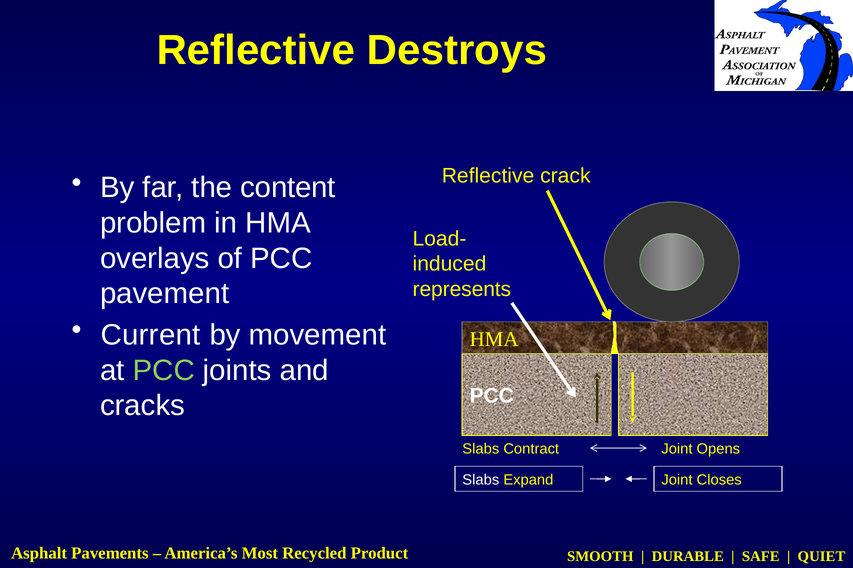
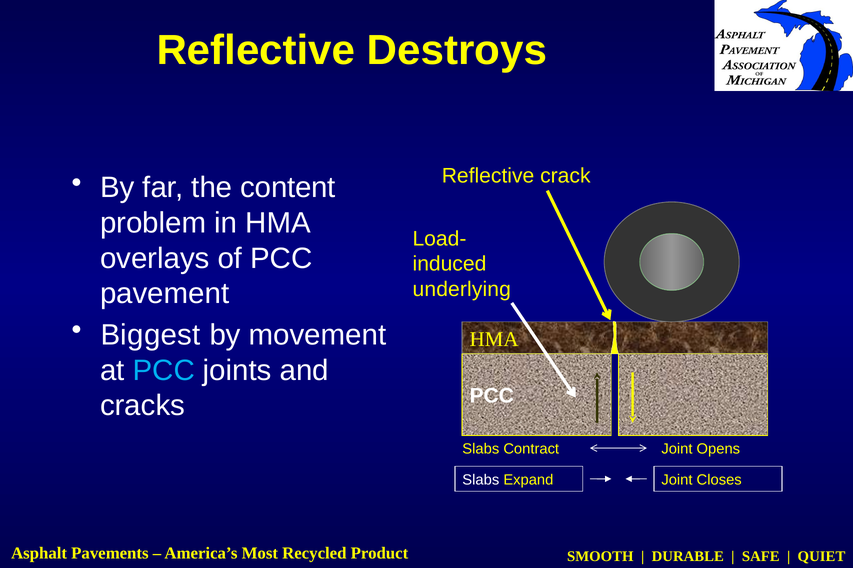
represents: represents -> underlying
Current: Current -> Biggest
PCC at (164, 371) colour: light green -> light blue
